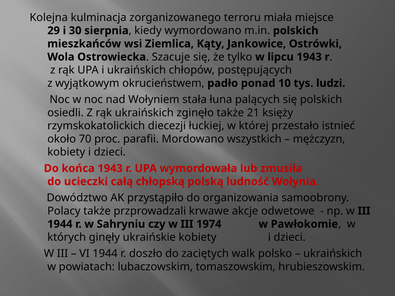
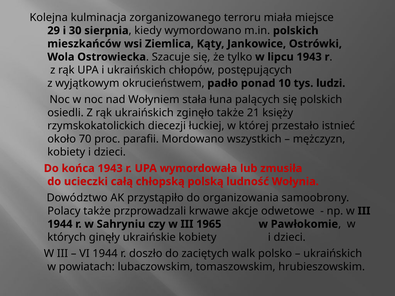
1974: 1974 -> 1965
